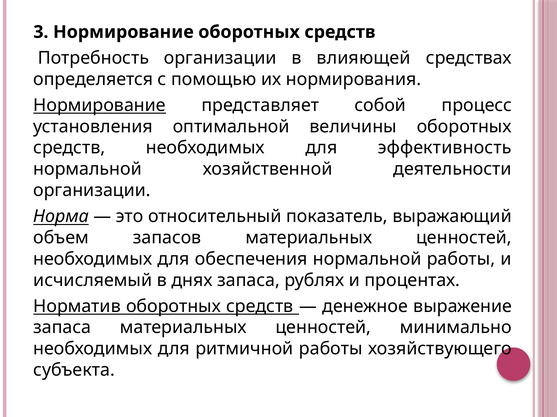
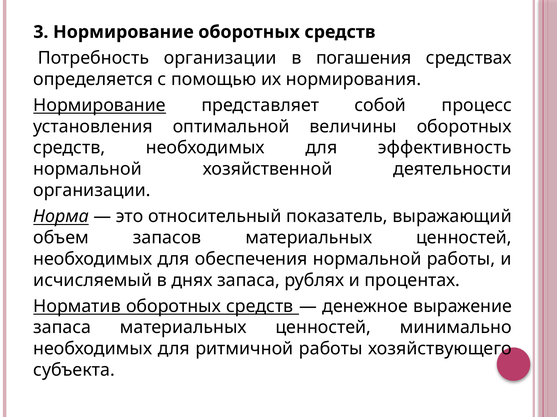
влияющей: влияющей -> погашения
